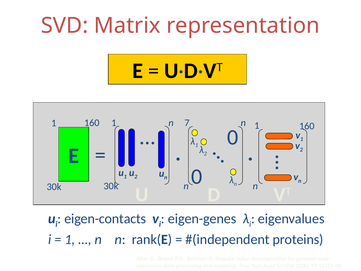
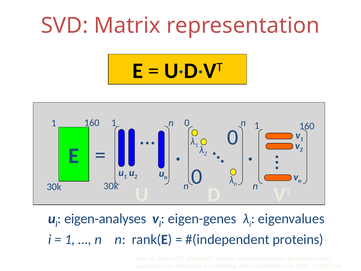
7 at (187, 123): 7 -> 0
eigen-contacts: eigen-contacts -> eigen-analyses
